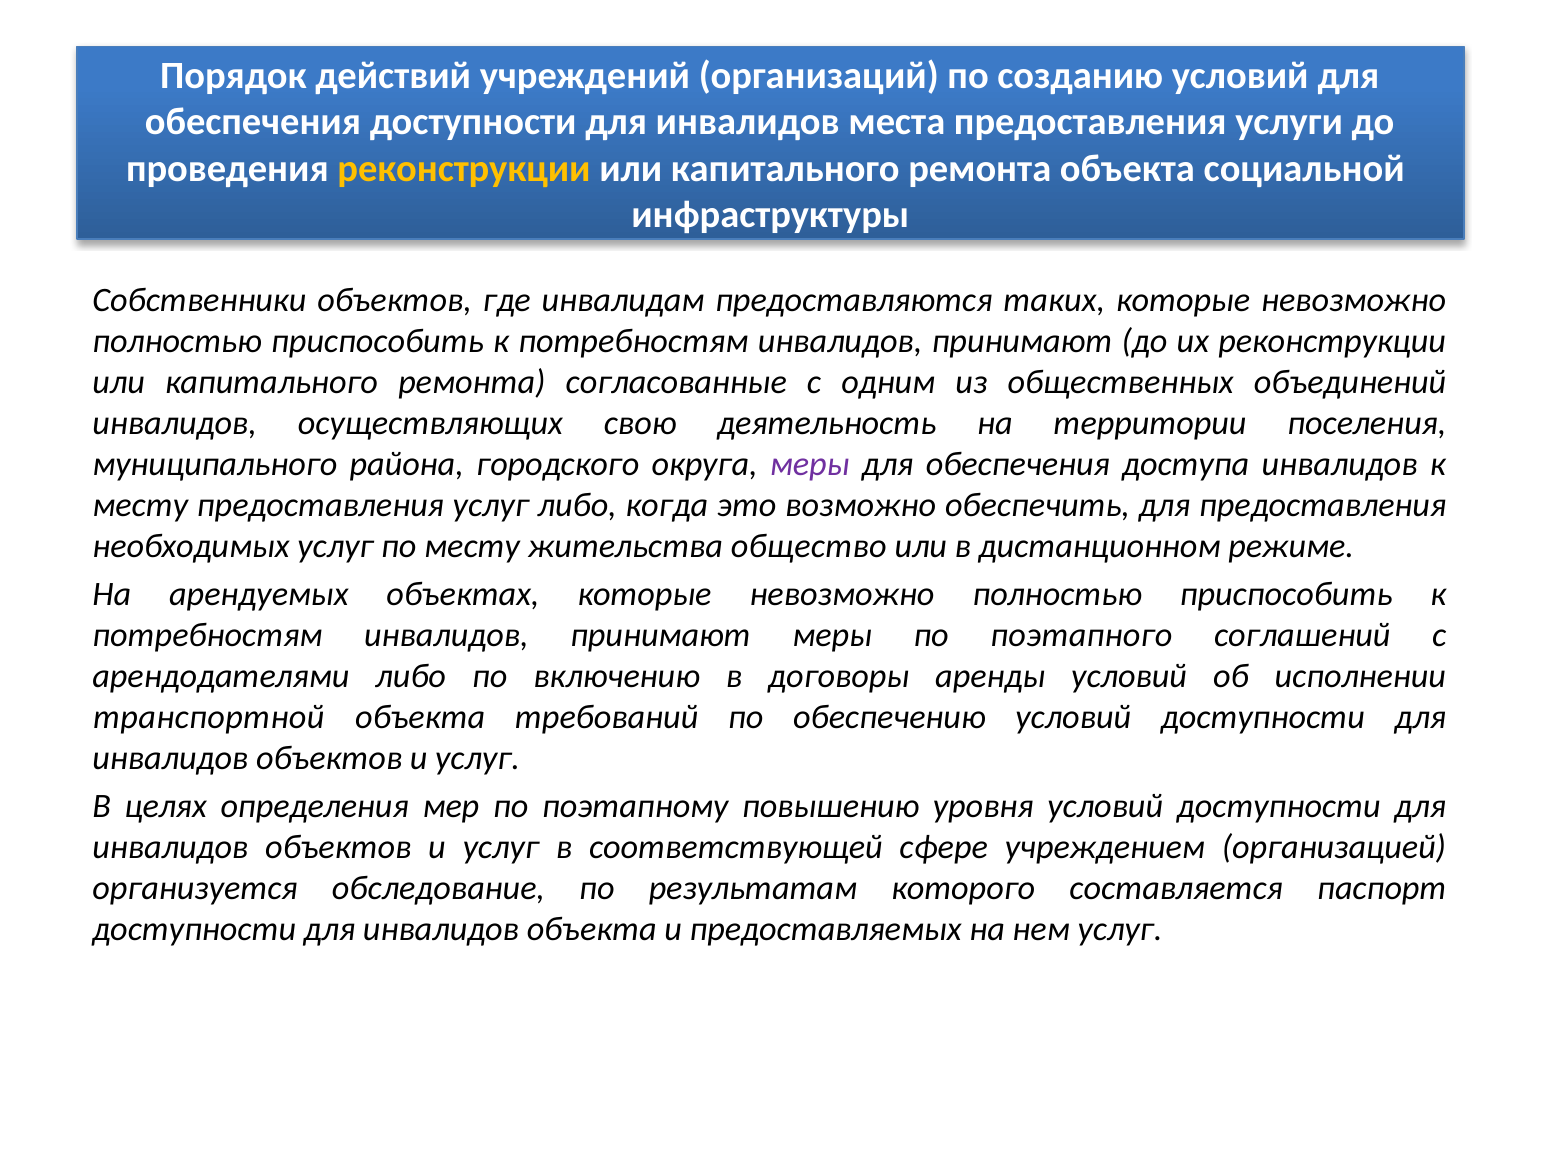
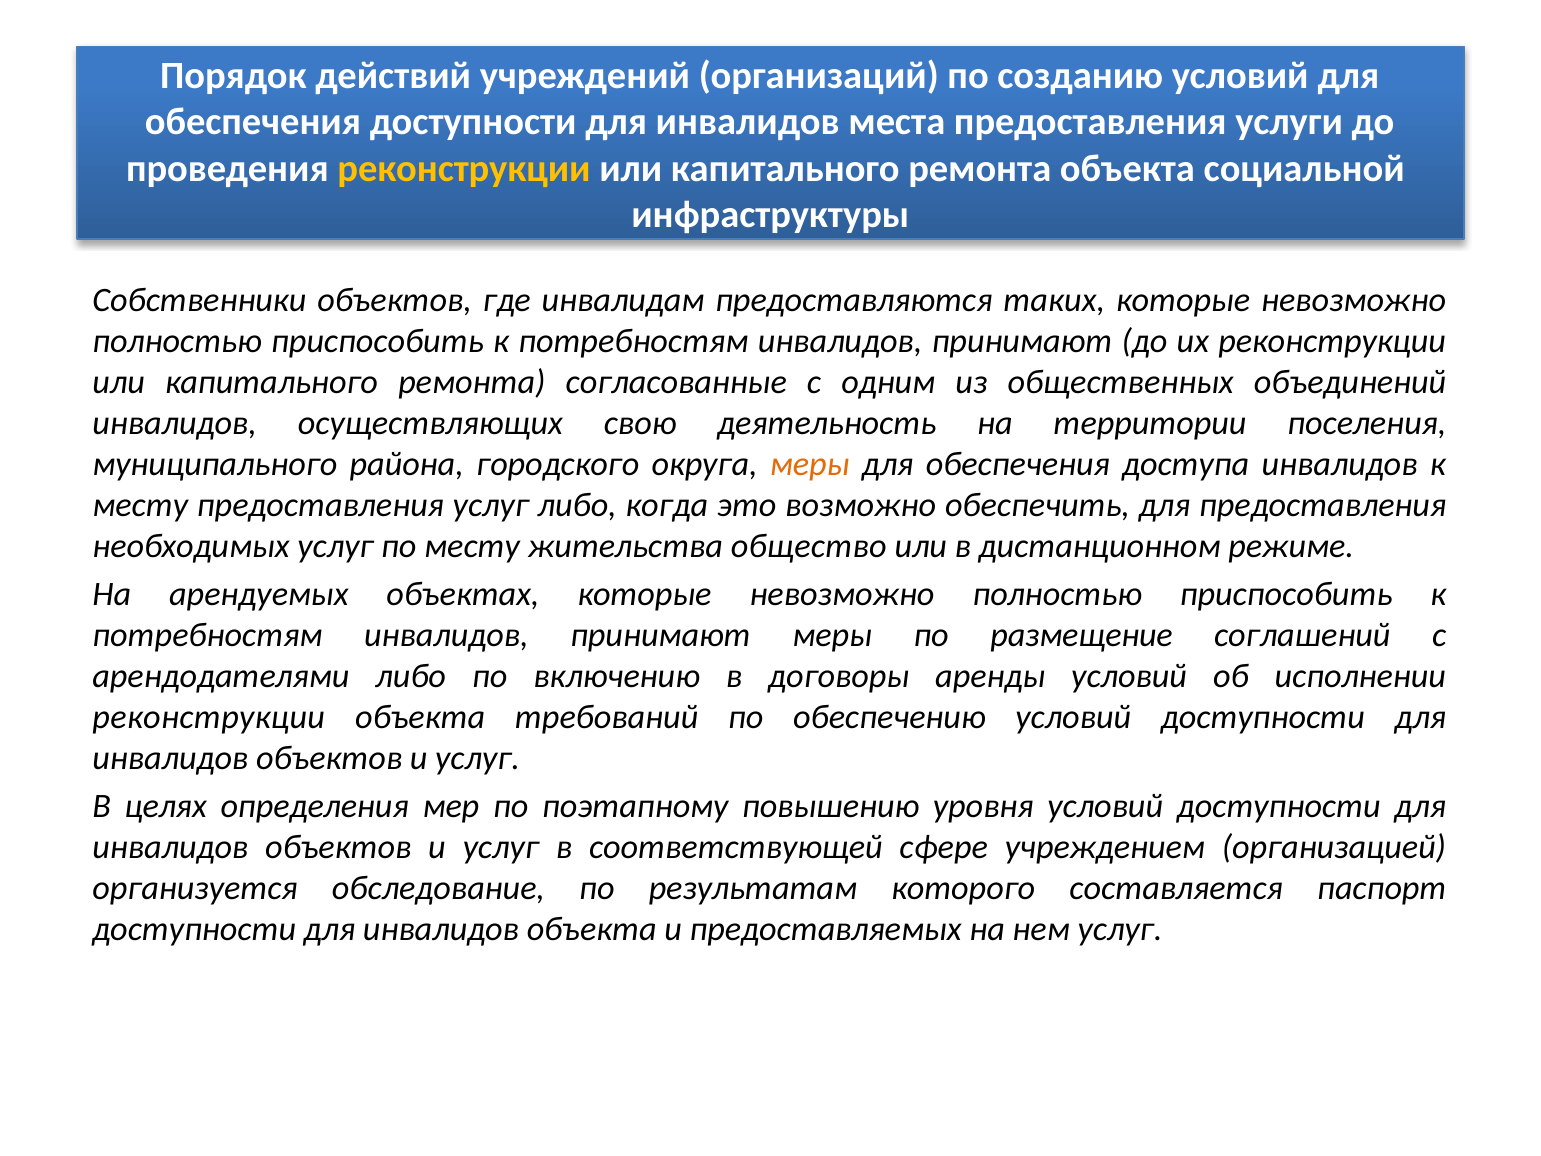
меры at (810, 464) colour: purple -> orange
поэтапного: поэтапного -> размещение
транспортной at (209, 717): транспортной -> реконструкции
